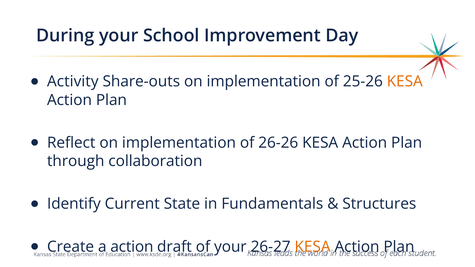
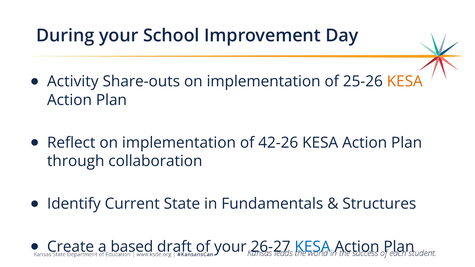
26-26: 26-26 -> 42-26
a action: action -> based
KESA at (313, 247) colour: orange -> blue
